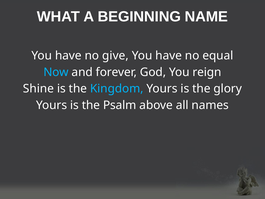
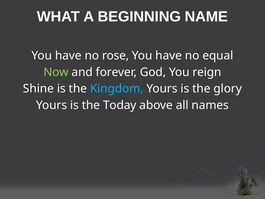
give: give -> rose
Now colour: light blue -> light green
Psalm: Psalm -> Today
